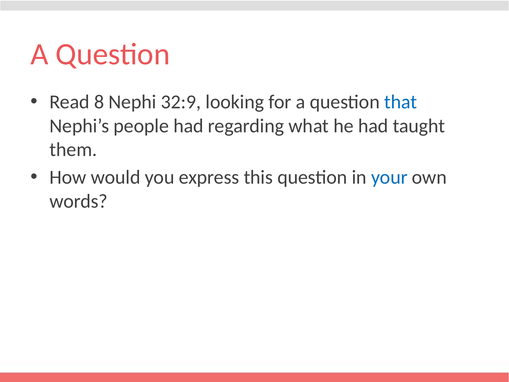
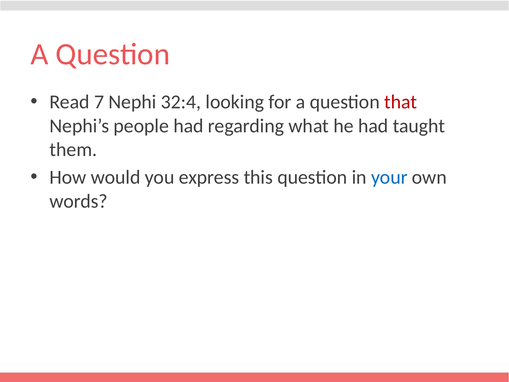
8: 8 -> 7
32:9: 32:9 -> 32:4
that colour: blue -> red
